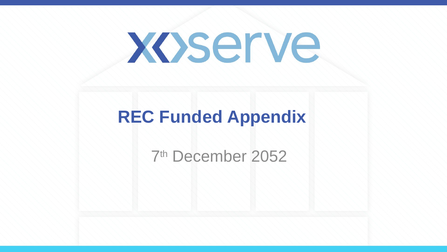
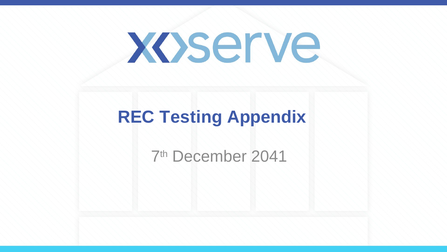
Funded: Funded -> Testing
2052: 2052 -> 2041
